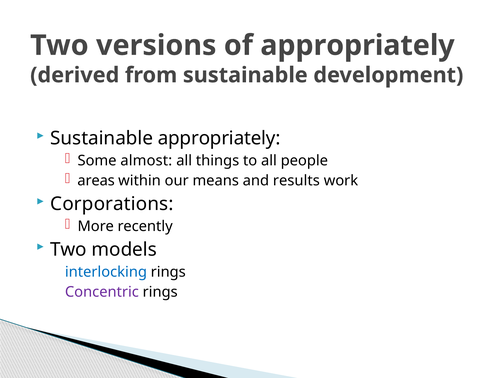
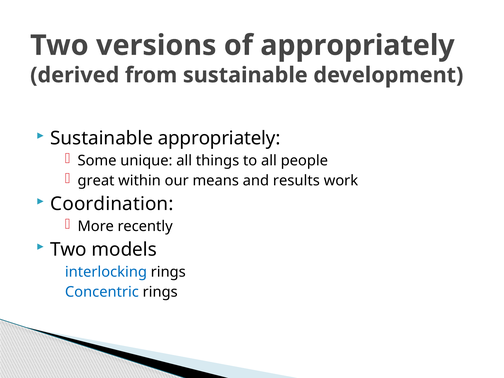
almost: almost -> unique
areas: areas -> great
Corporations: Corporations -> Coordination
Concentric colour: purple -> blue
